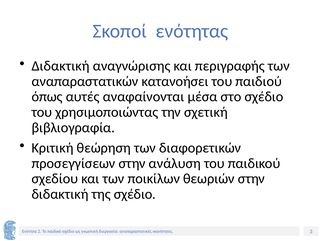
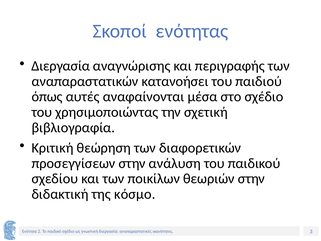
Διδακτική at (61, 66): Διδακτική -> Διεργασία
της σχέδιο: σχέδιο -> κόσμο
